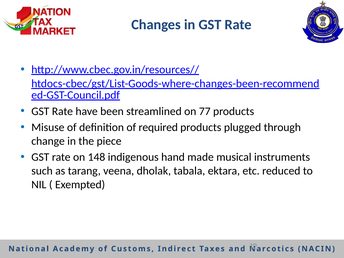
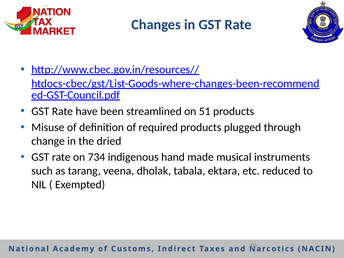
77: 77 -> 51
piece: piece -> dried
148: 148 -> 734
